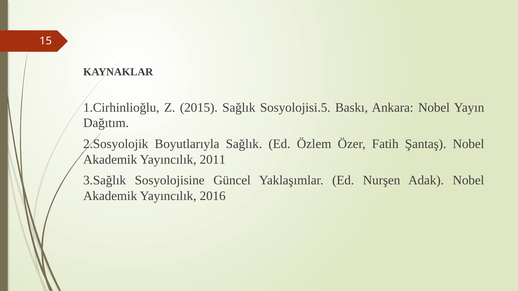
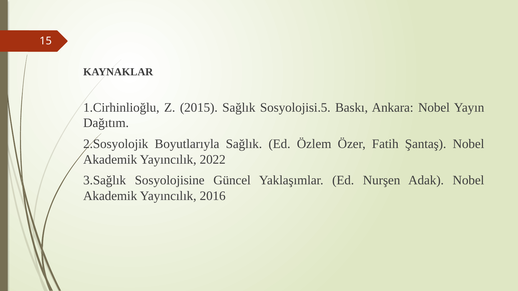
2011: 2011 -> 2022
